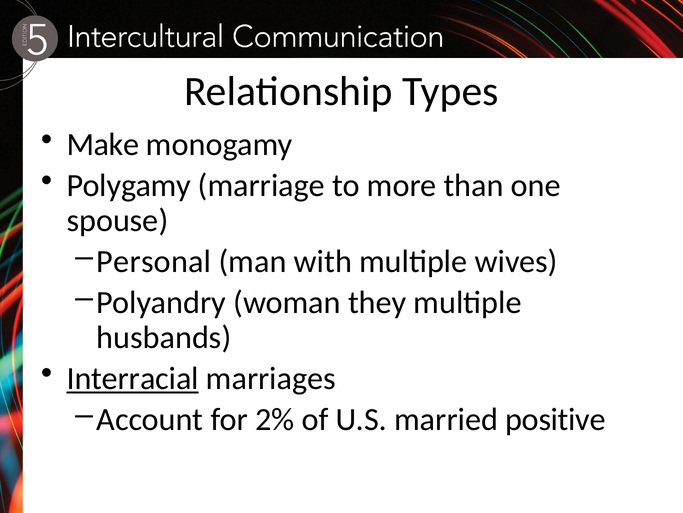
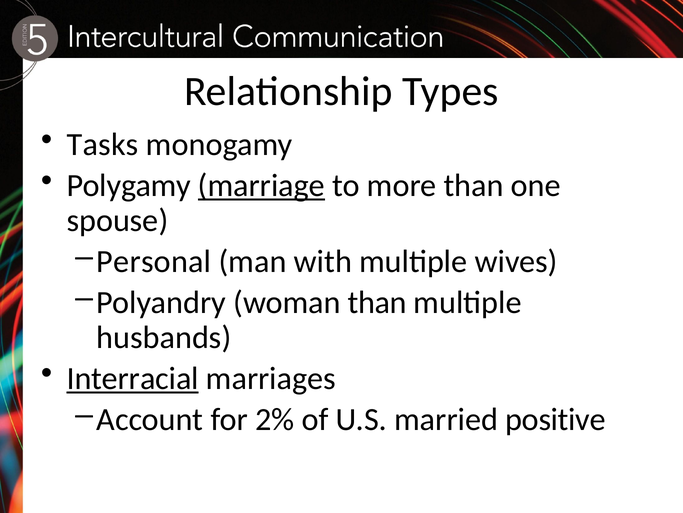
Make: Make -> Tasks
marriage underline: none -> present
woman they: they -> than
